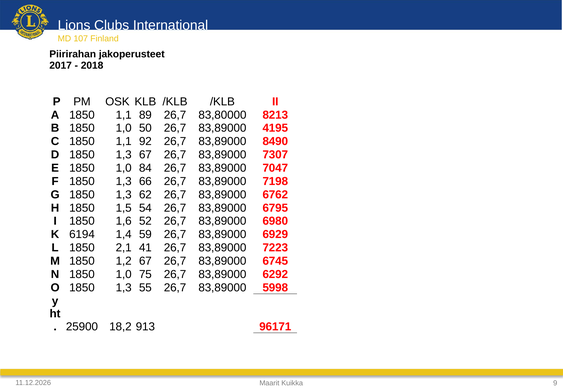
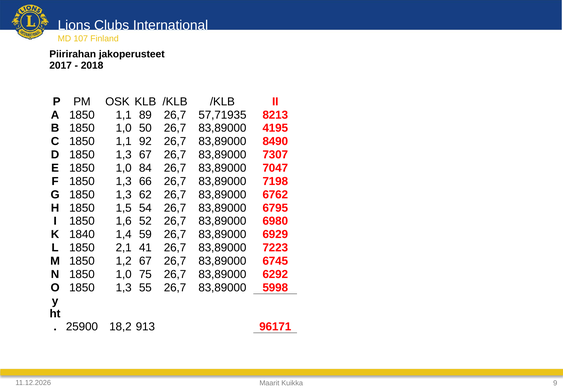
83,80000: 83,80000 -> 57,71935
6194: 6194 -> 1840
